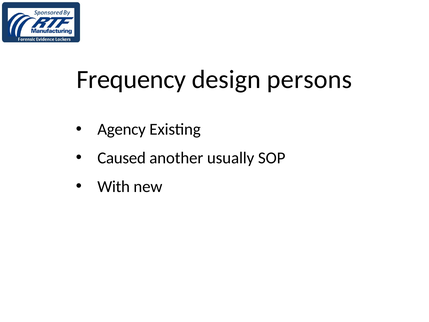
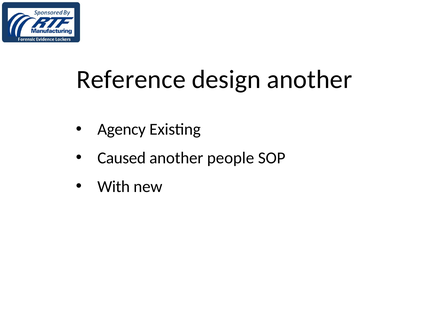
Frequency: Frequency -> Reference
design persons: persons -> another
usually: usually -> people
